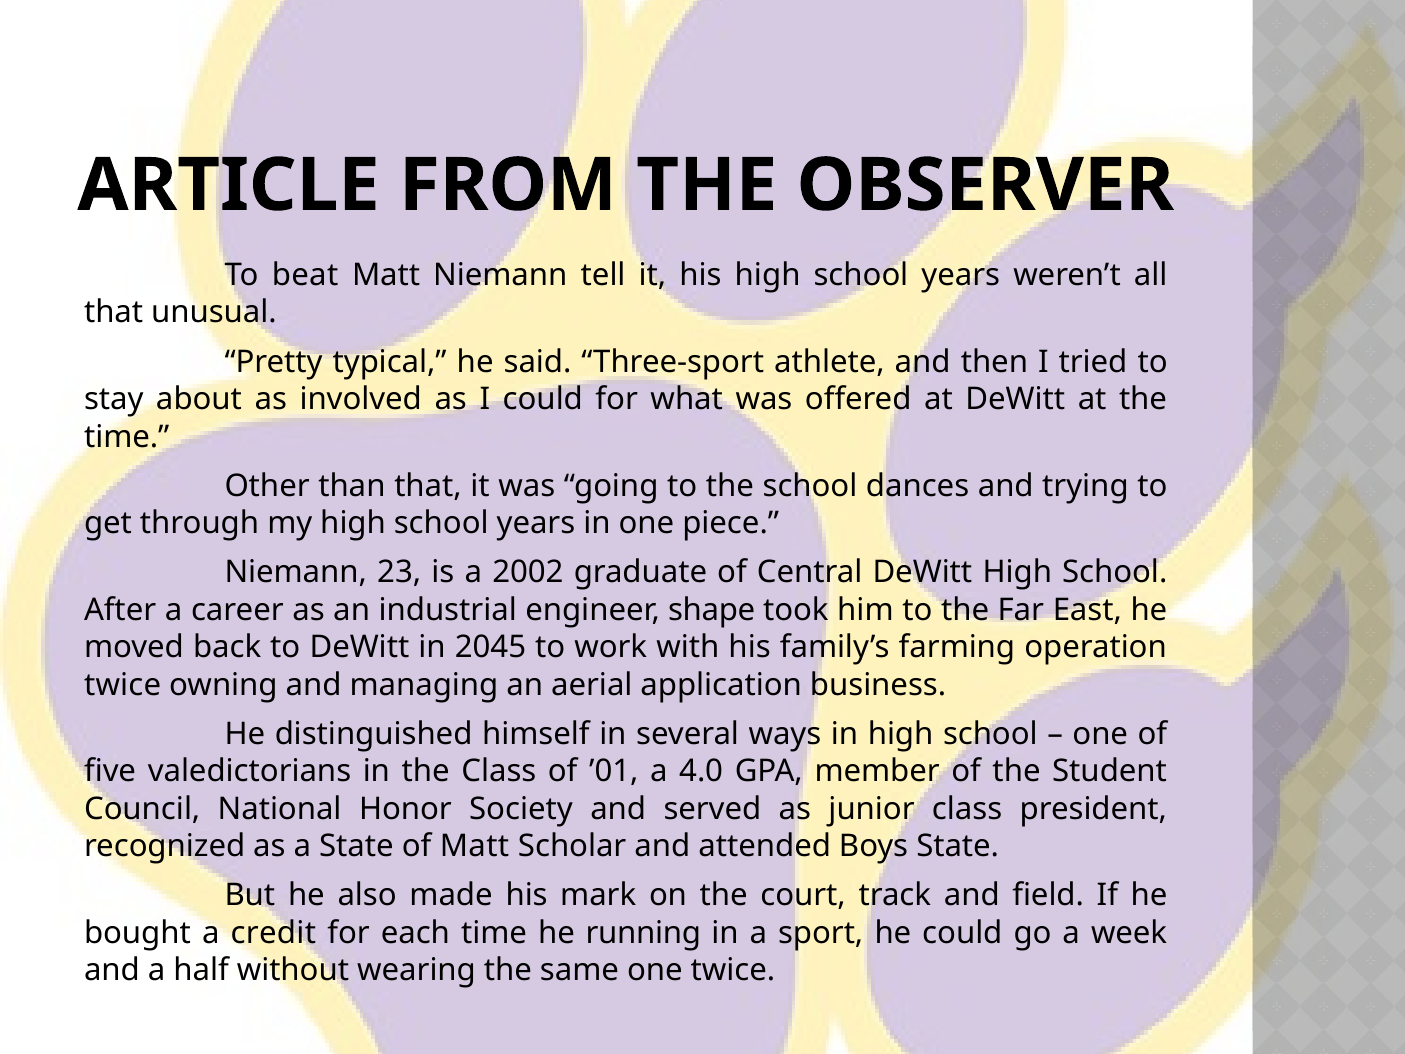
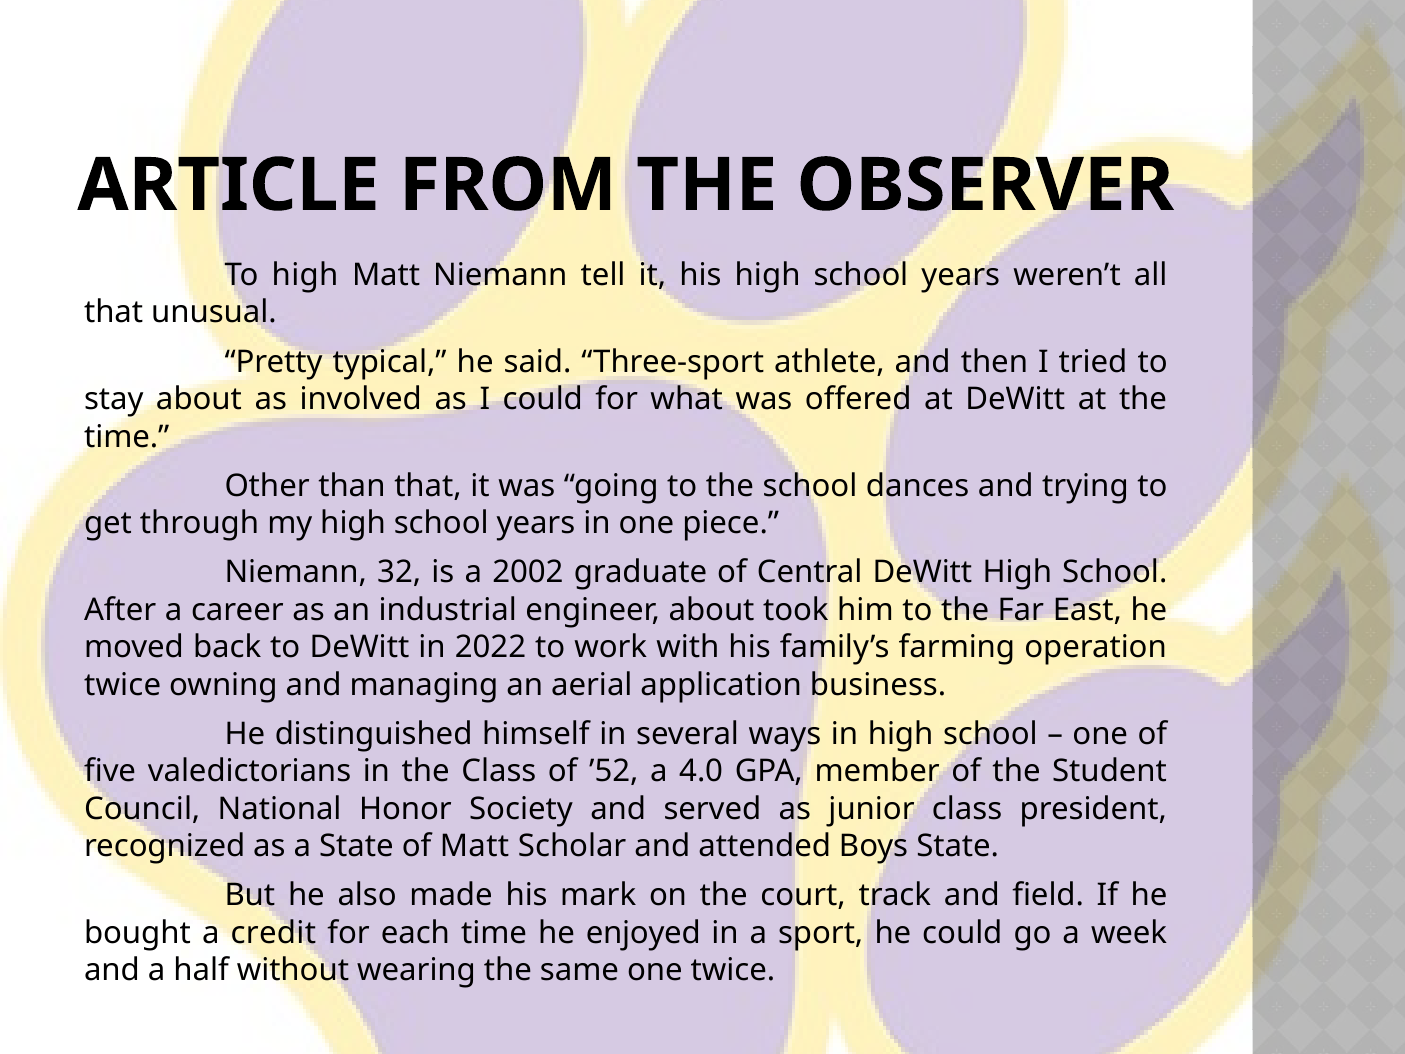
To beat: beat -> high
23: 23 -> 32
engineer shape: shape -> about
2045: 2045 -> 2022
’01: ’01 -> ’52
running: running -> enjoyed
